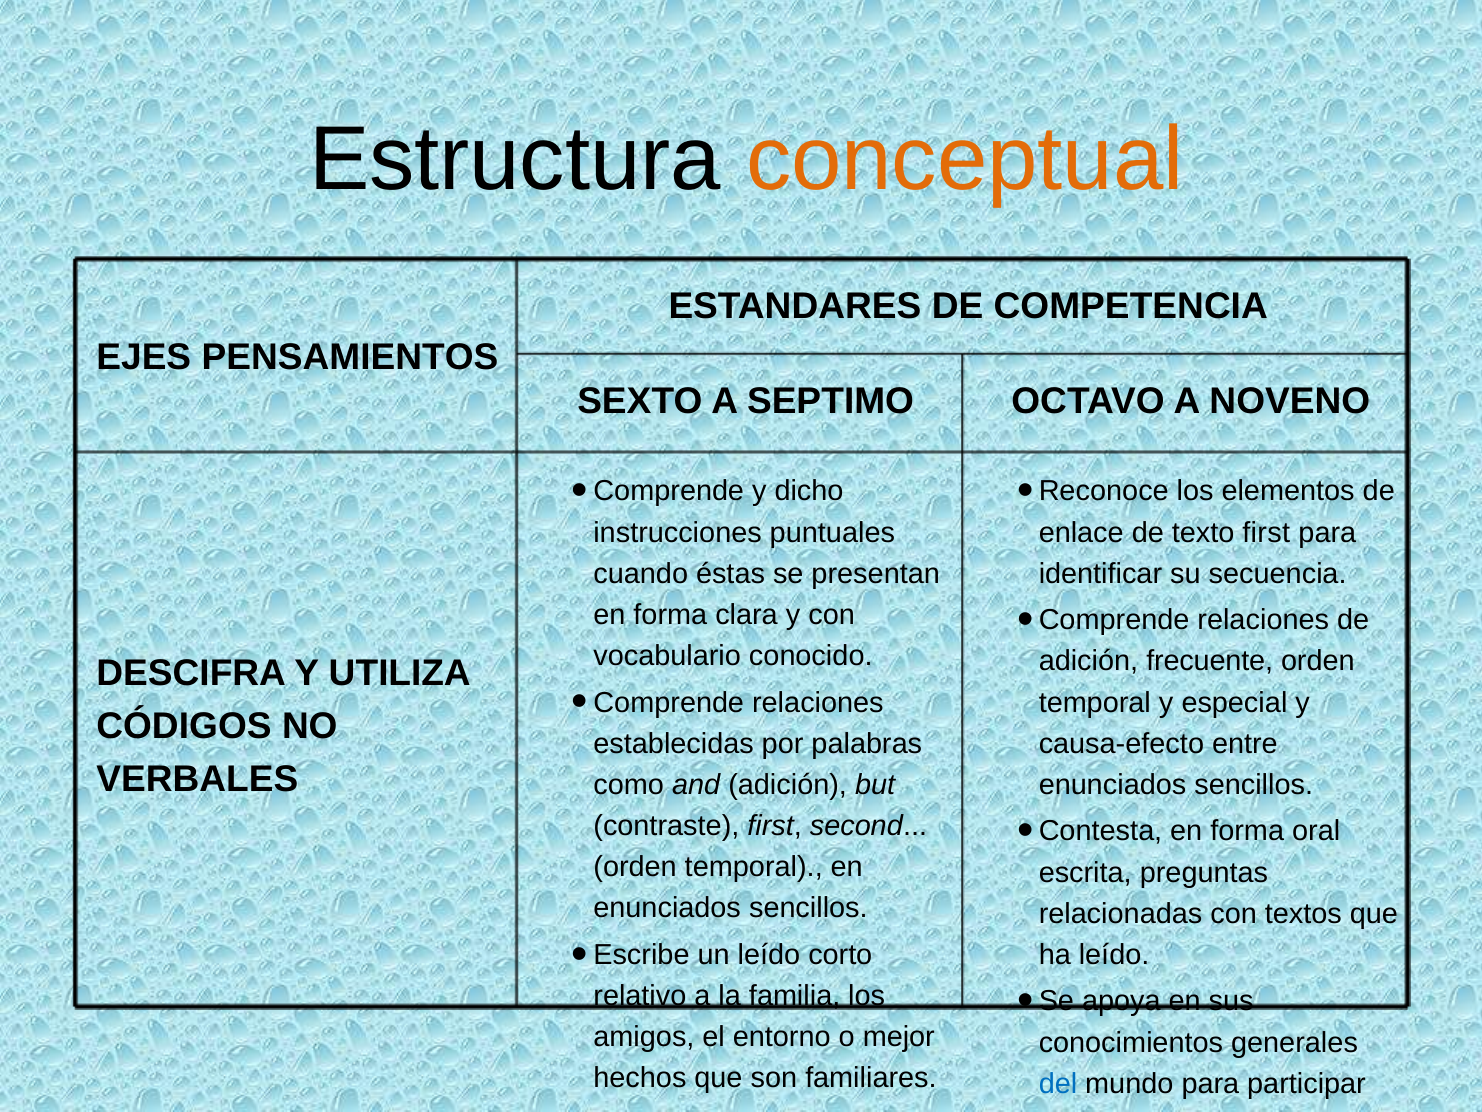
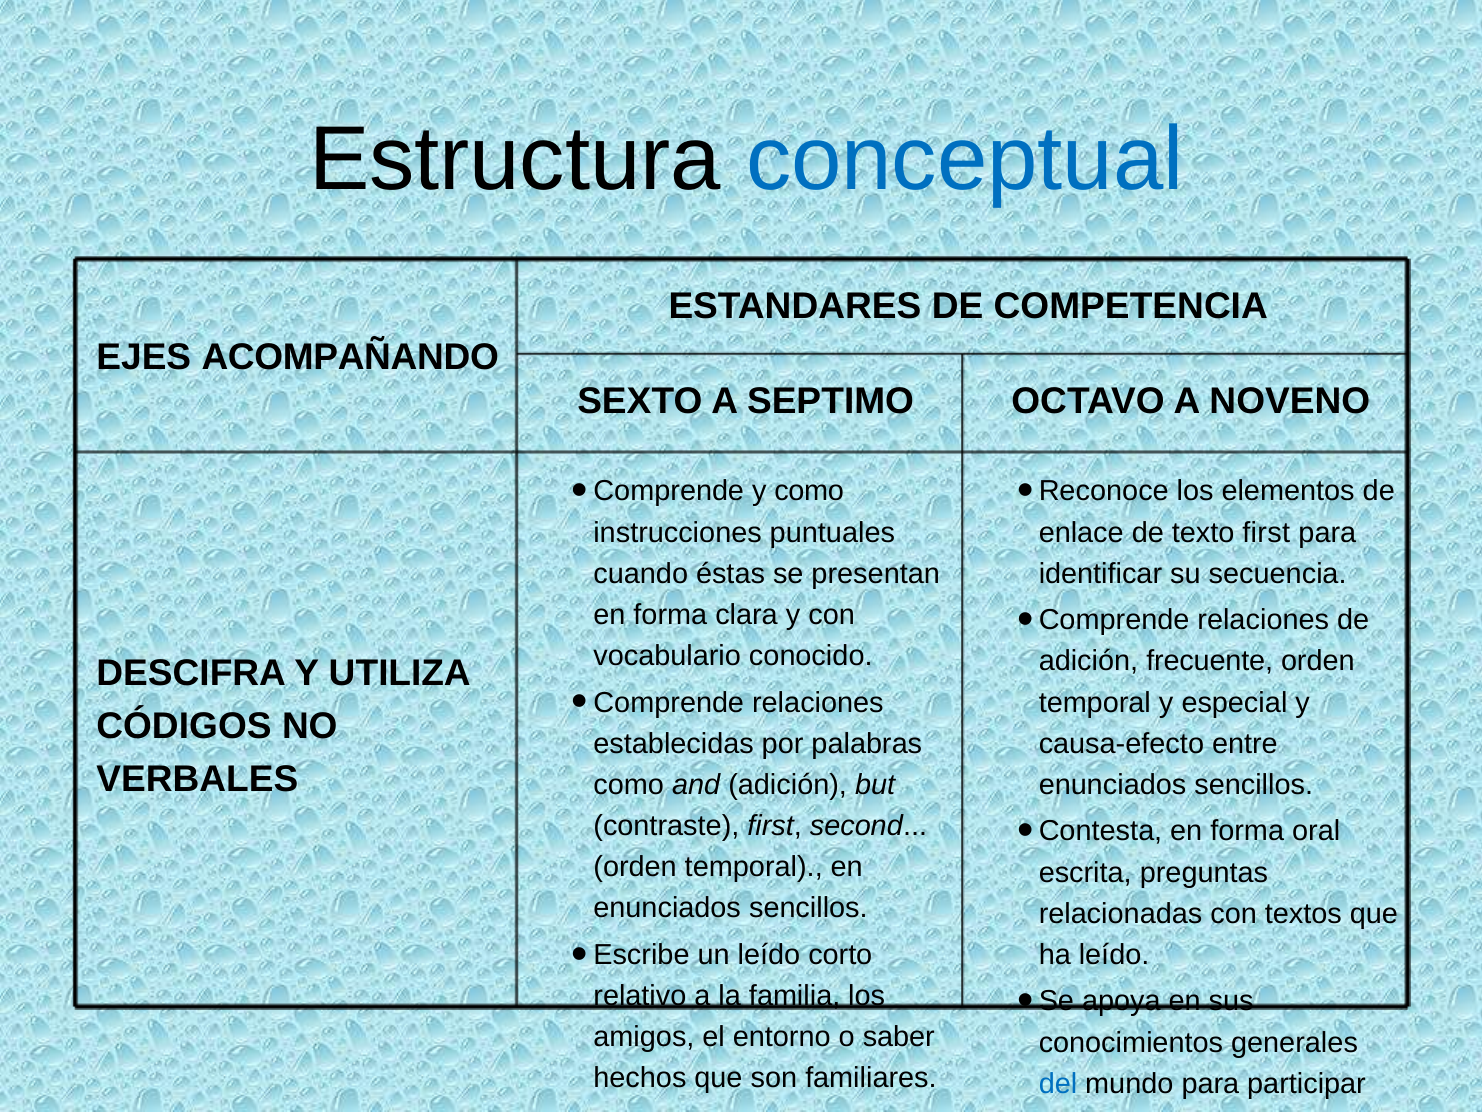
conceptual colour: orange -> blue
PENSAMIENTOS: PENSAMIENTOS -> ACOMPAÑANDO
y dicho: dicho -> como
mejor: mejor -> saber
